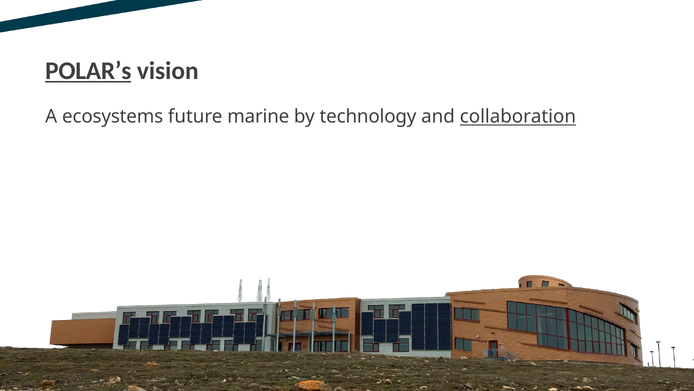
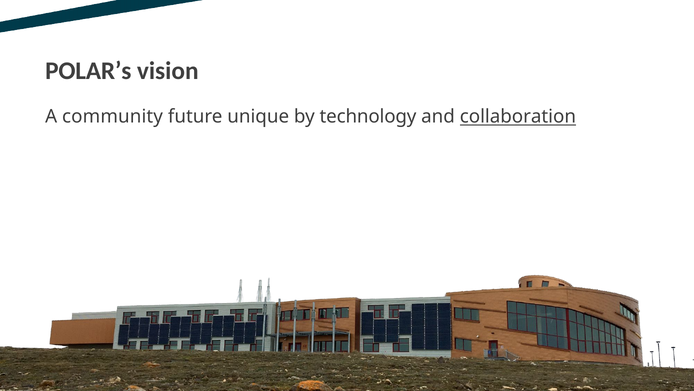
POLAR’s underline: present -> none
ecosystems: ecosystems -> community
marine: marine -> unique
